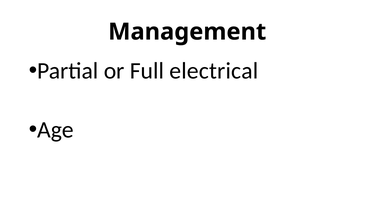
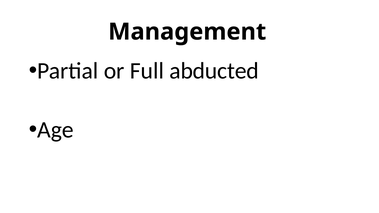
electrical: electrical -> abducted
